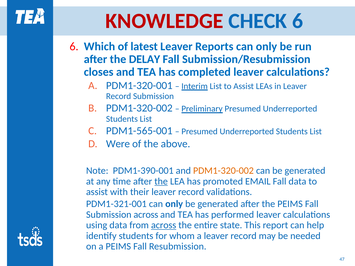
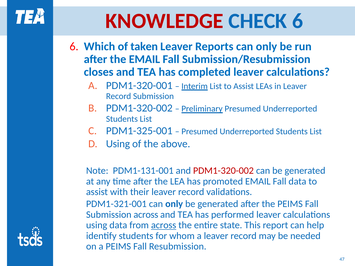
latest: latest -> taken
the DELAY: DELAY -> EMAIL
PDM1-565-001: PDM1-565-001 -> PDM1-325-001
Were at (118, 144): Were -> Using
PDM1-390-001: PDM1-390-001 -> PDM1-131-001
PDM1-320-002 at (223, 171) colour: orange -> red
the at (161, 181) underline: present -> none
